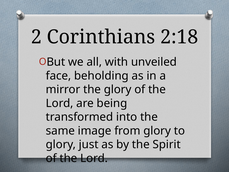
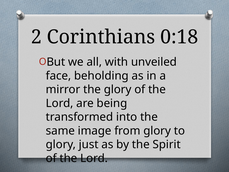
2:18: 2:18 -> 0:18
